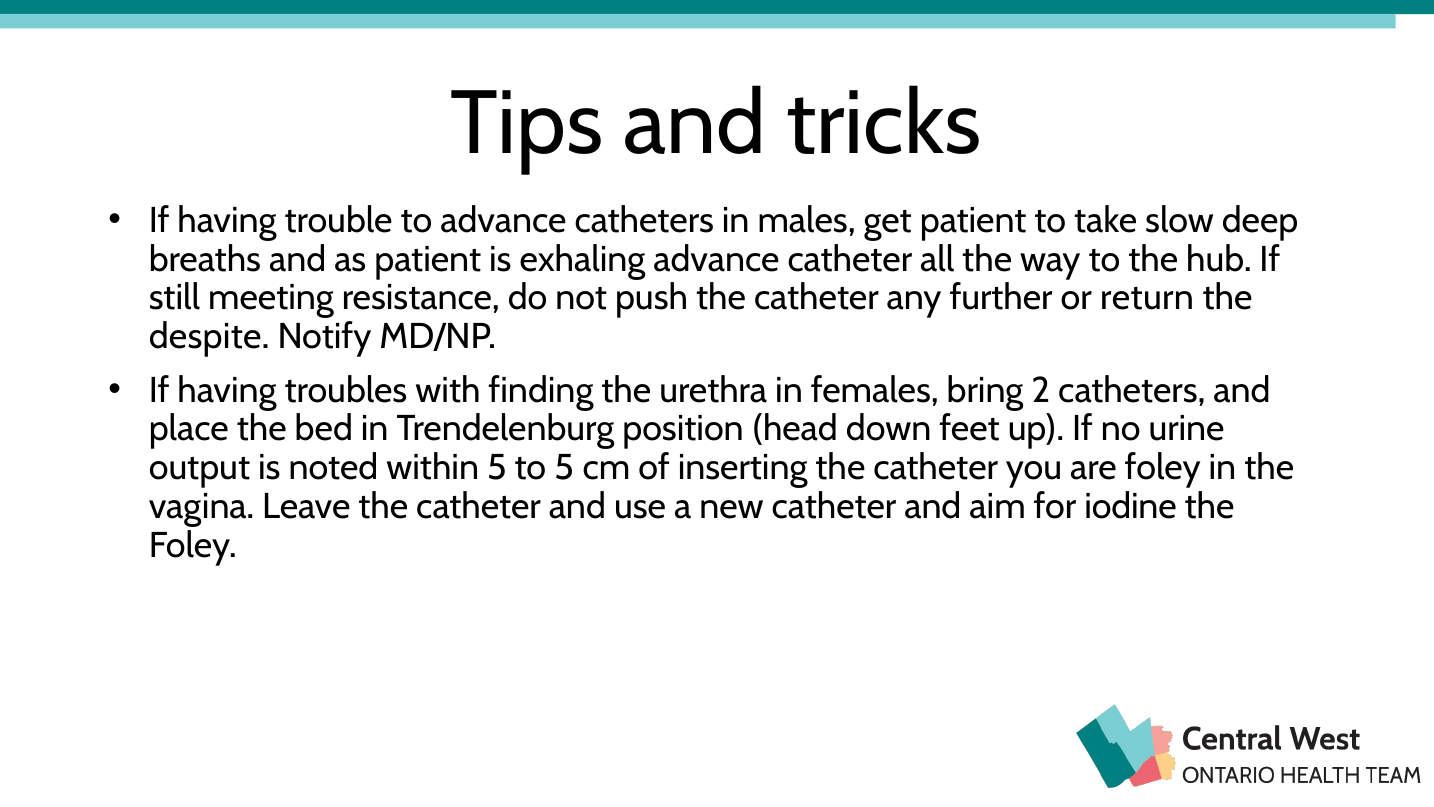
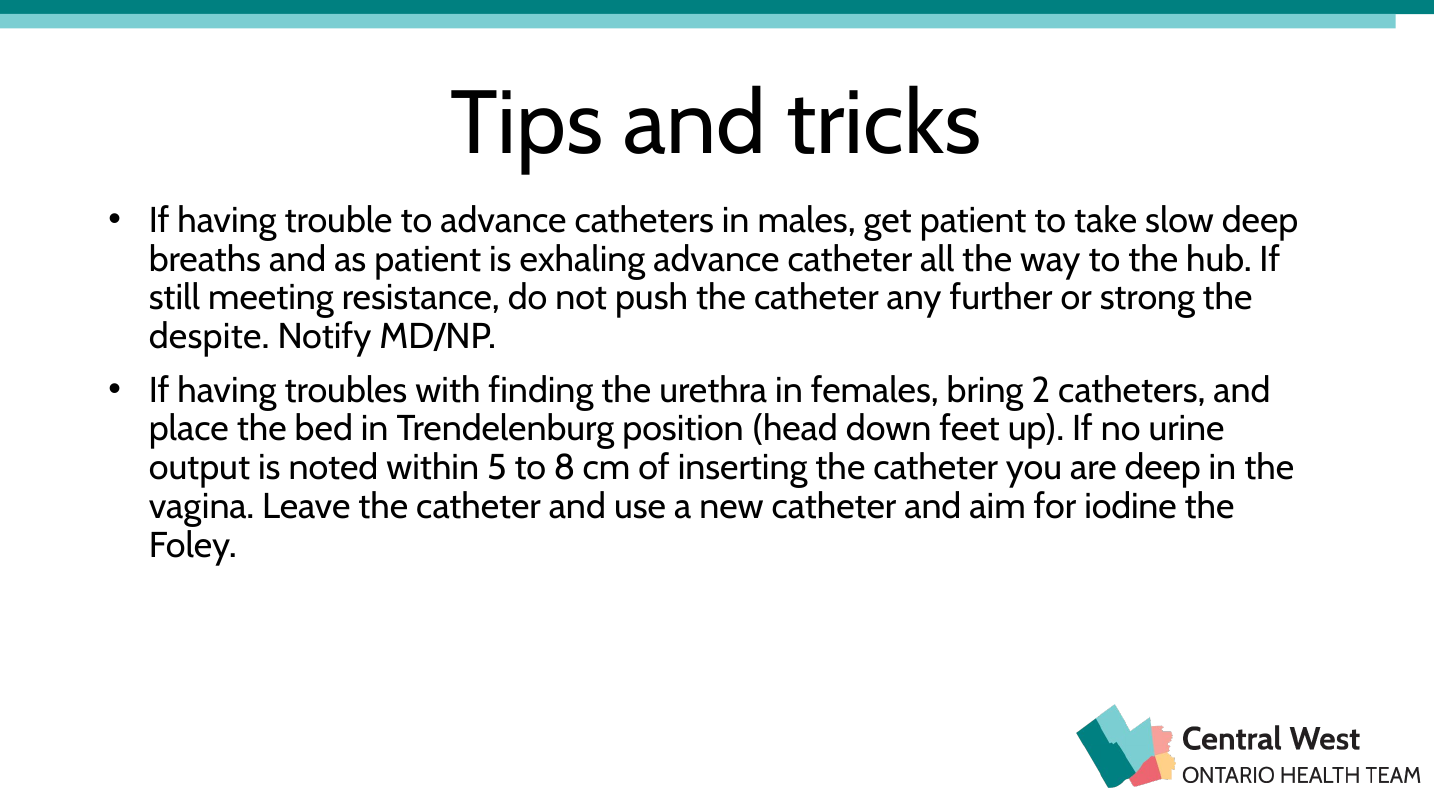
return: return -> strong
to 5: 5 -> 8
are foley: foley -> deep
